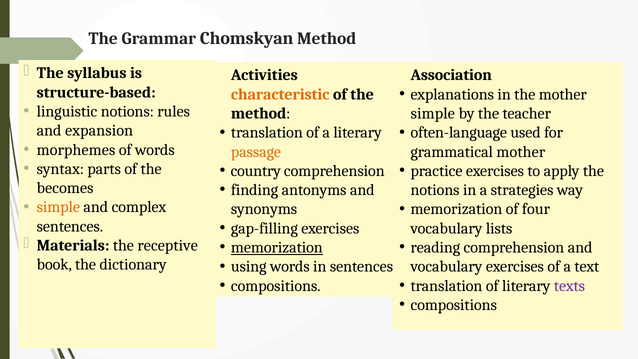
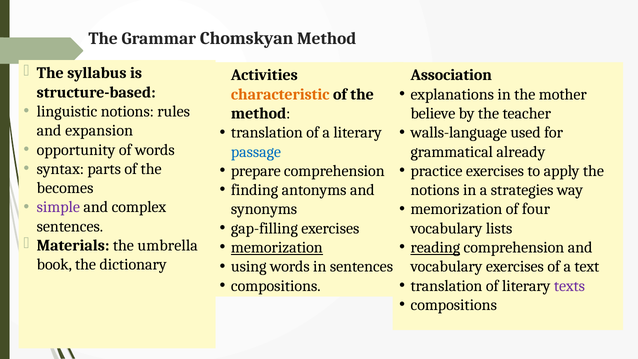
simple at (433, 113): simple -> believe
often-language: often-language -> walls-language
morphemes: morphemes -> opportunity
passage colour: orange -> blue
grammatical mother: mother -> already
country: country -> prepare
simple at (58, 207) colour: orange -> purple
receptive: receptive -> umbrella
reading underline: none -> present
